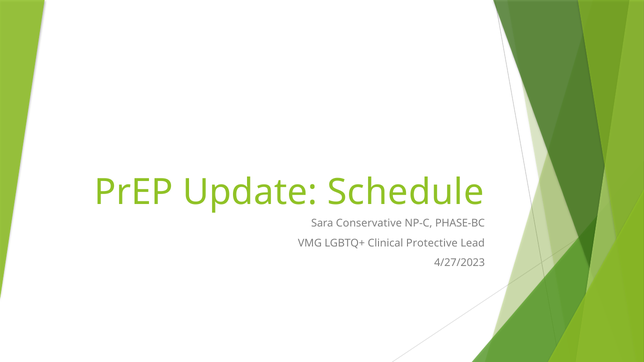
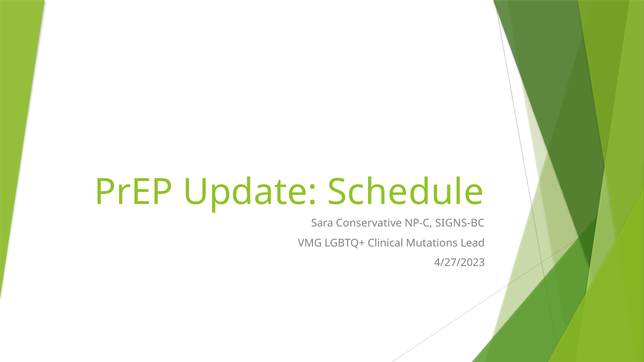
PHASE-BC: PHASE-BC -> SIGNS-BC
Protective: Protective -> Mutations
